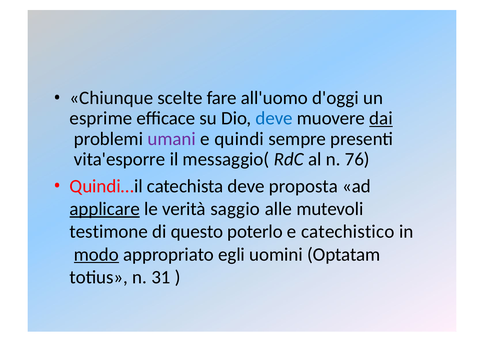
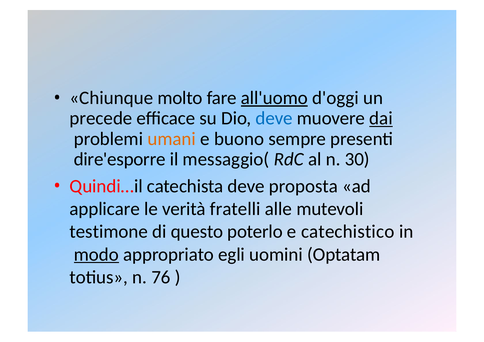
scelte: scelte -> molto
all'uomo underline: none -> present
esprime: esprime -> precede
umani colour: purple -> orange
quindi: quindi -> buono
vita'esporre: vita'esporre -> dire'esporre
76: 76 -> 30
applicare underline: present -> none
saggio: saggio -> fratelli
31: 31 -> 76
